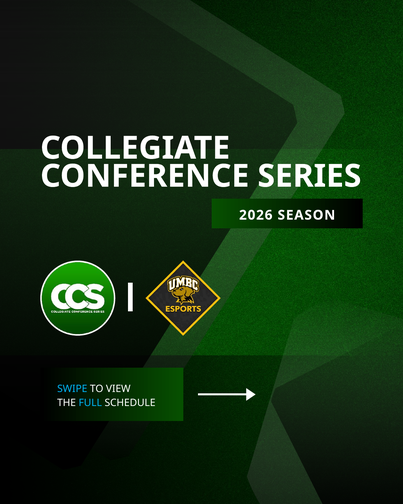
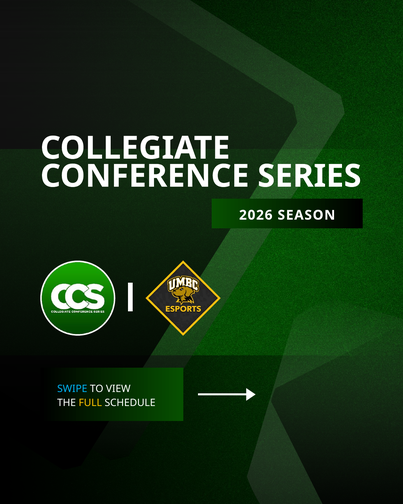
FULL colour: light blue -> yellow
